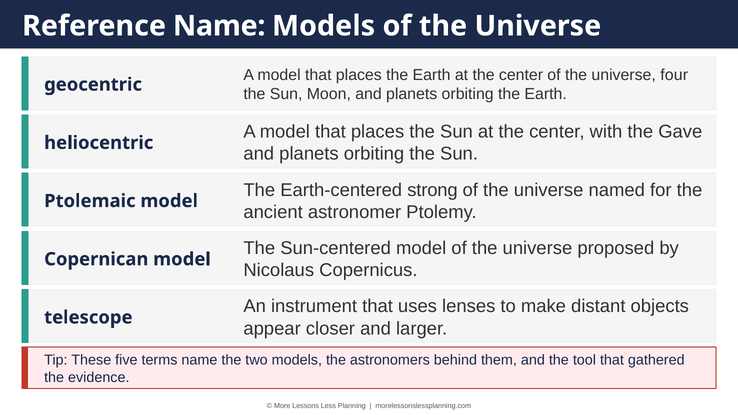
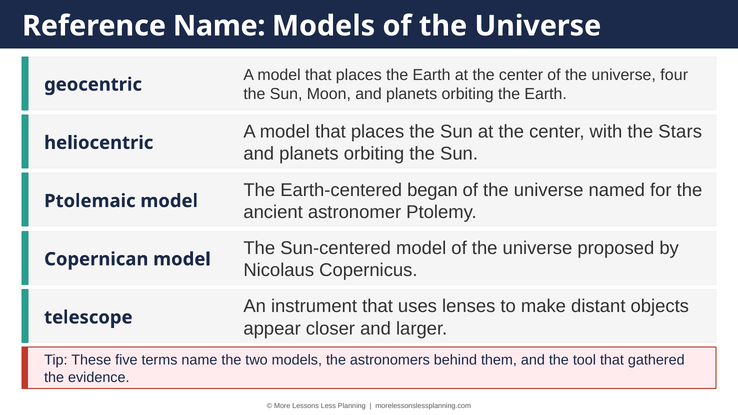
Gave: Gave -> Stars
strong: strong -> began
